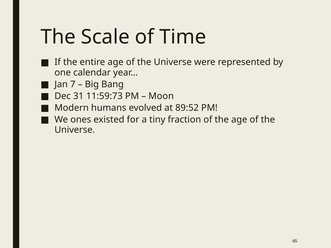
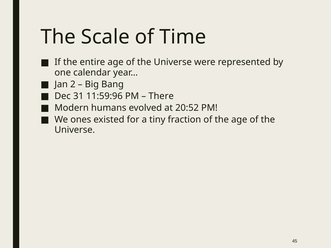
7: 7 -> 2
11:59:73: 11:59:73 -> 11:59:96
Moon: Moon -> There
89:52: 89:52 -> 20:52
